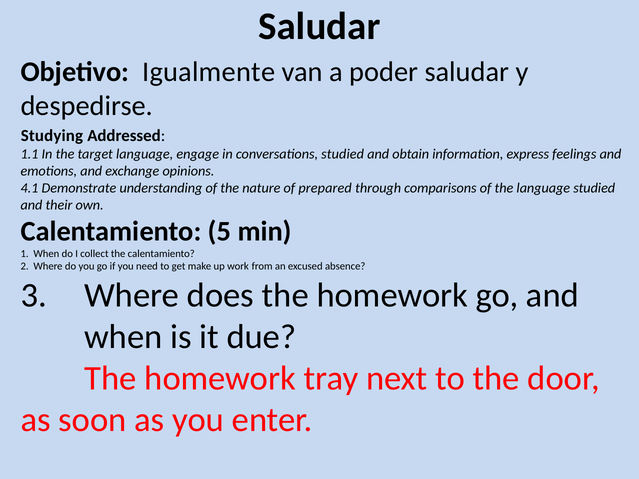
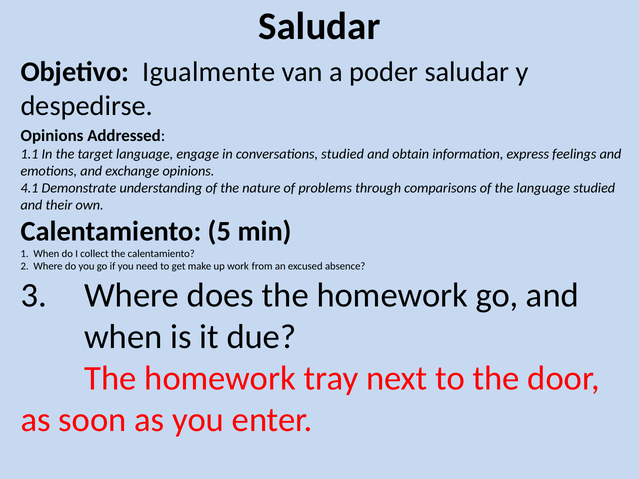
Studying at (52, 136): Studying -> Opinions
prepared: prepared -> problems
